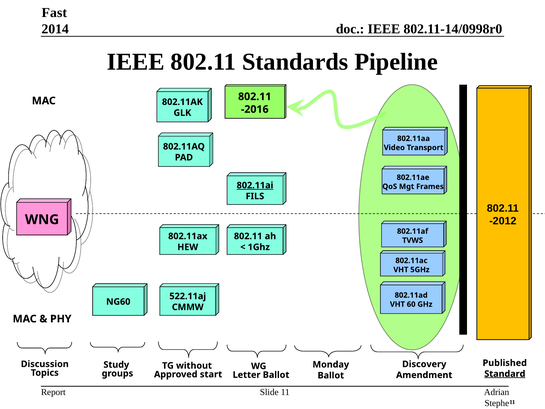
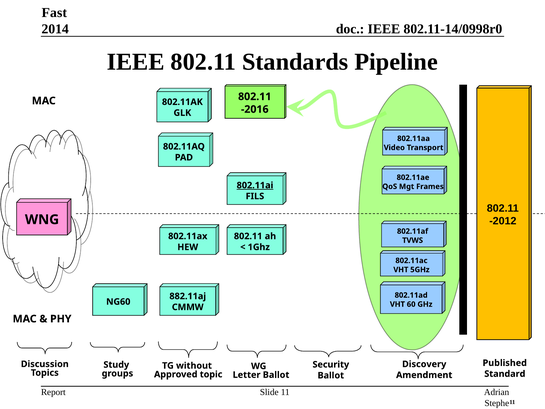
522.11aj: 522.11aj -> 882.11aj
Monday: Monday -> Security
Standard underline: present -> none
start: start -> topic
